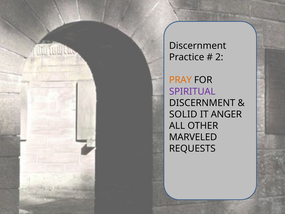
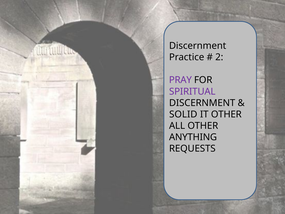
PRAY colour: orange -> purple
IT ANGER: ANGER -> OTHER
MARVELED: MARVELED -> ANYTHING
